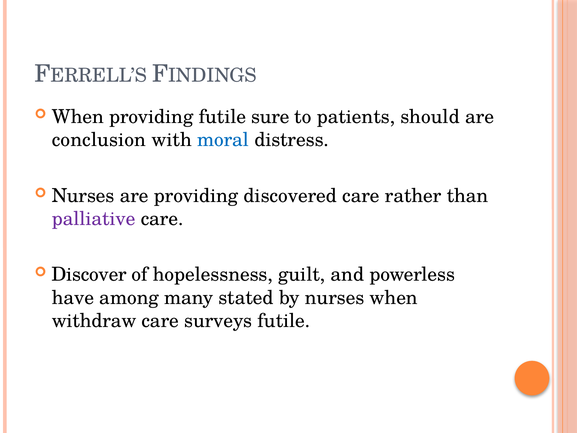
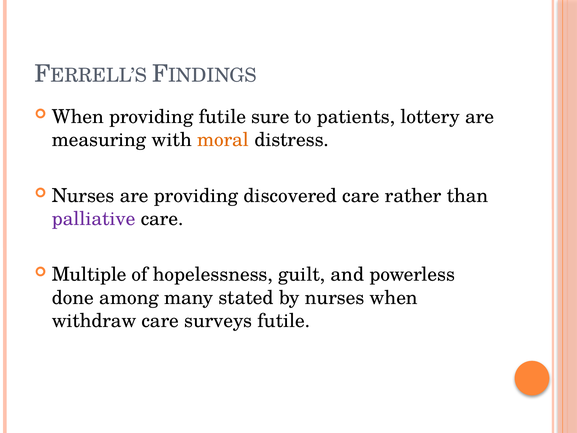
should: should -> lottery
conclusion: conclusion -> measuring
moral colour: blue -> orange
Discover: Discover -> Multiple
have: have -> done
